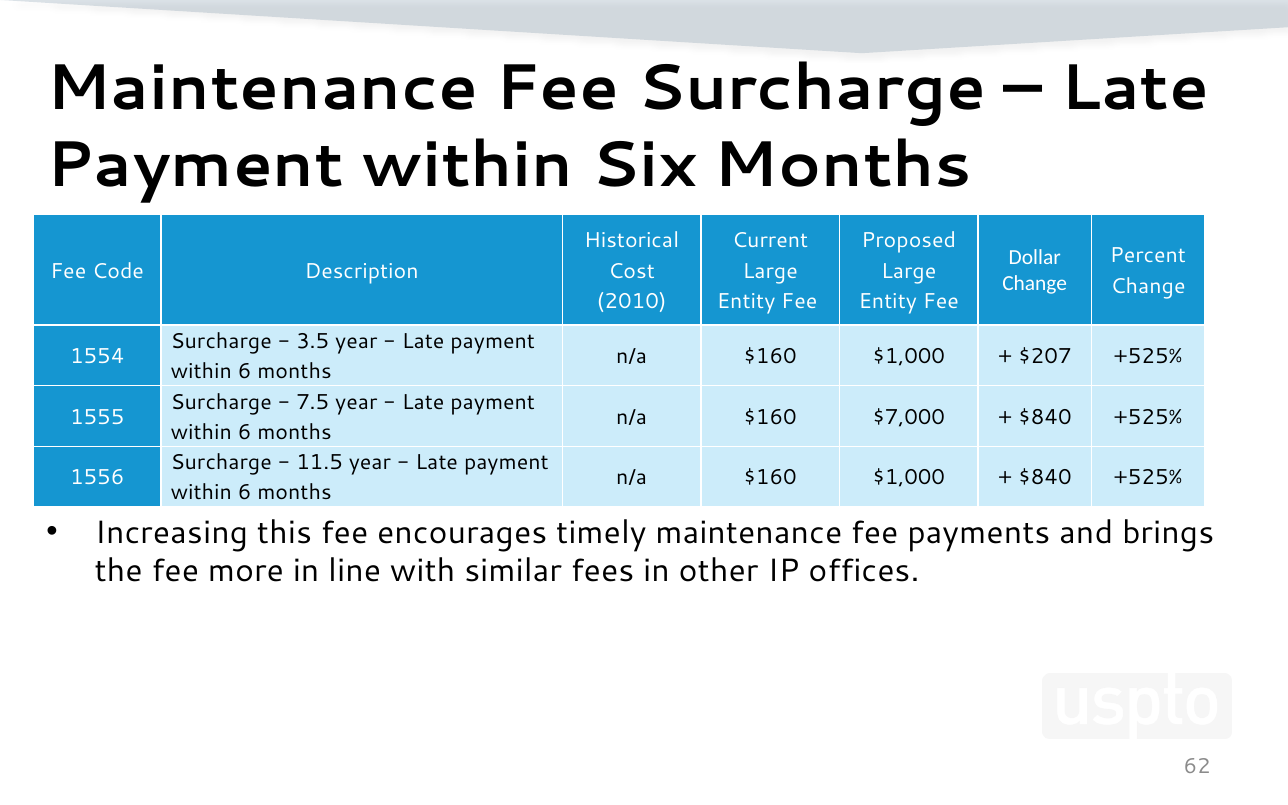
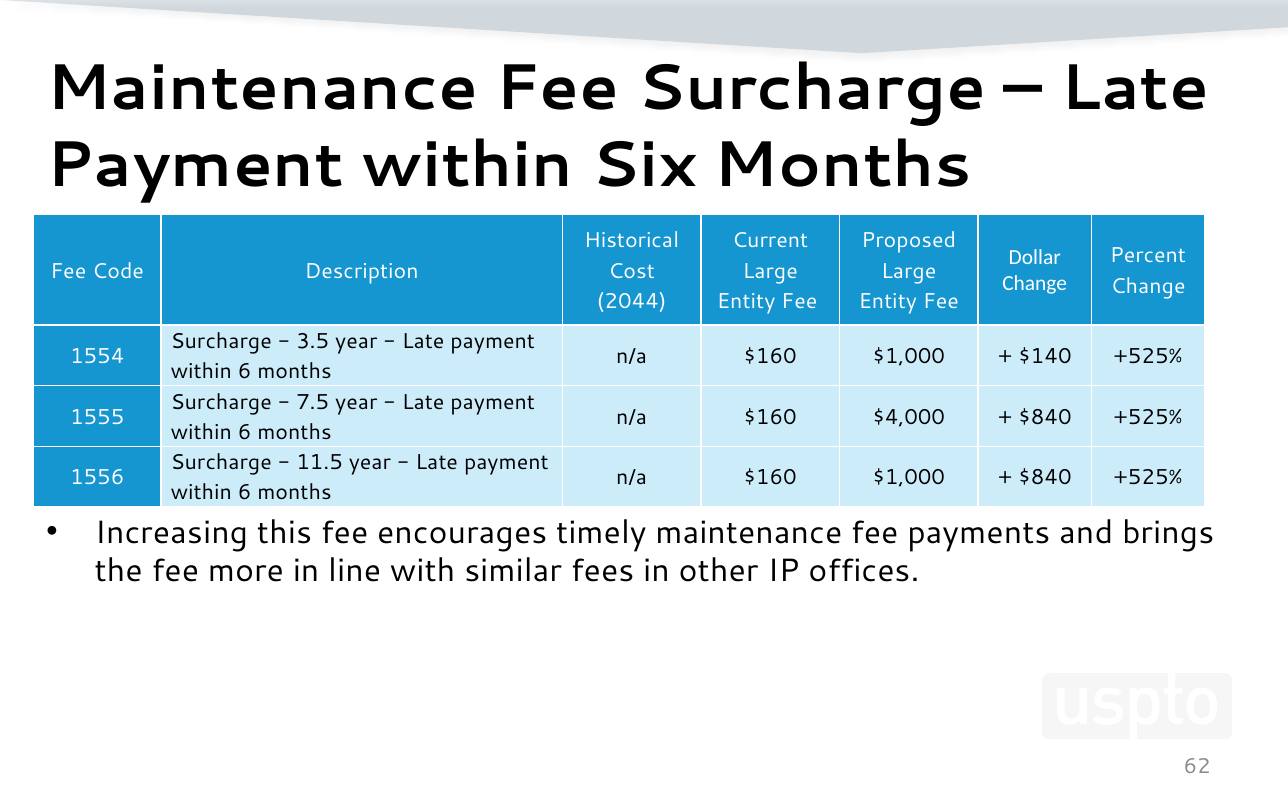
2010: 2010 -> 2044
$207: $207 -> $140
$7,000: $7,000 -> $4,000
